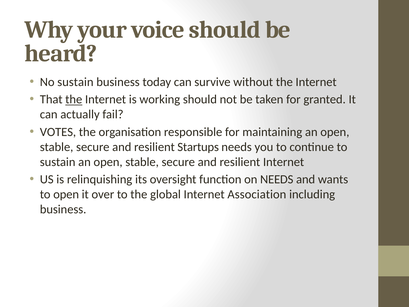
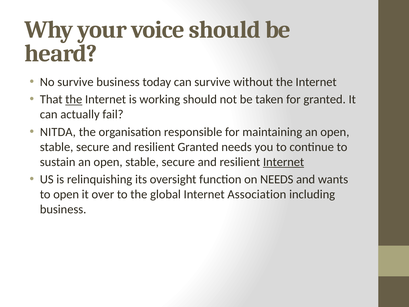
No sustain: sustain -> survive
VOTES: VOTES -> NITDA
resilient Startups: Startups -> Granted
Internet at (284, 162) underline: none -> present
